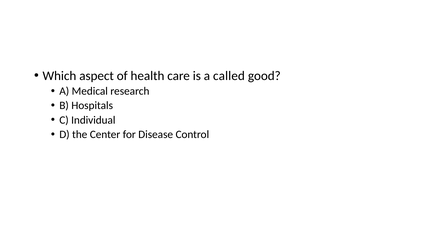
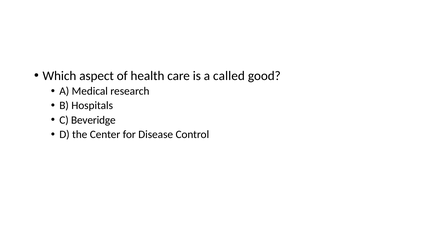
Individual: Individual -> Beveridge
